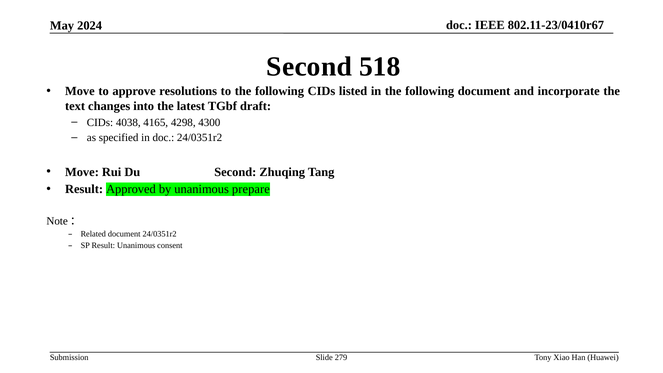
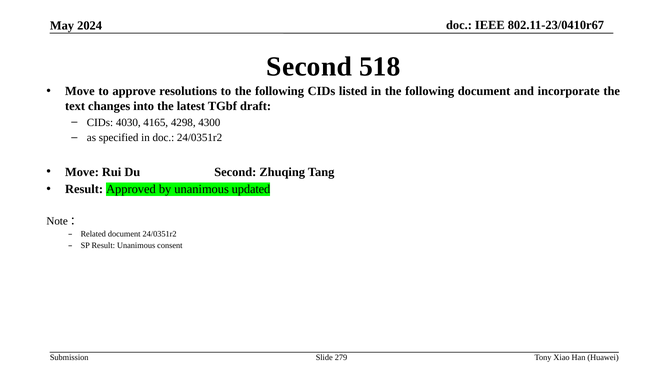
4038: 4038 -> 4030
prepare: prepare -> updated
